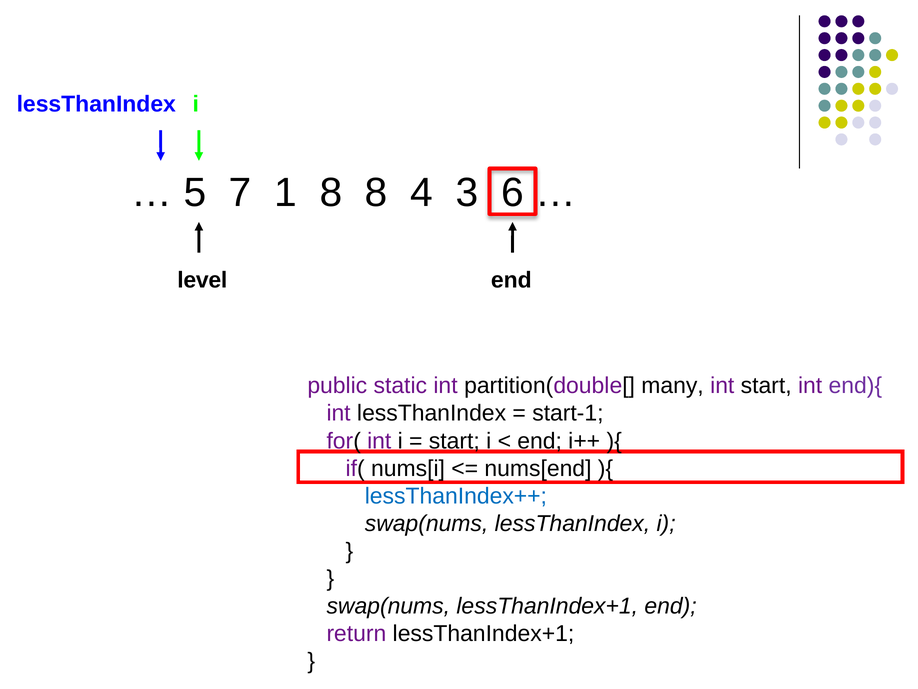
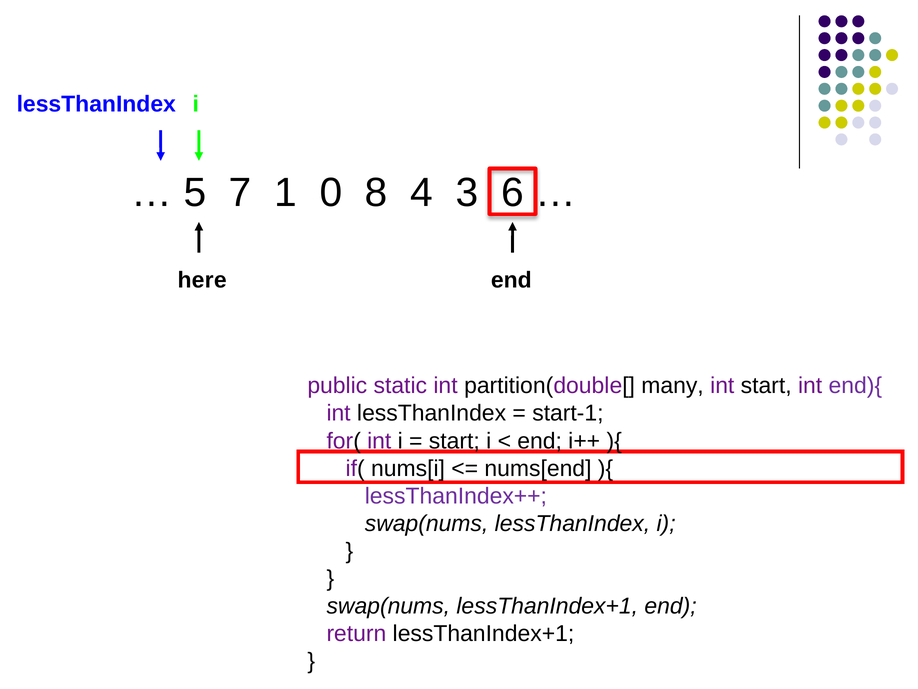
1 8: 8 -> 0
level: level -> here
lessThanIndex++ colour: blue -> purple
